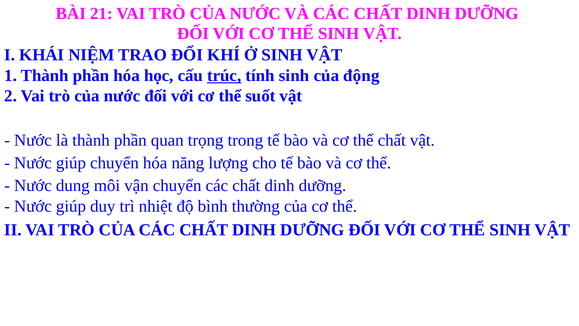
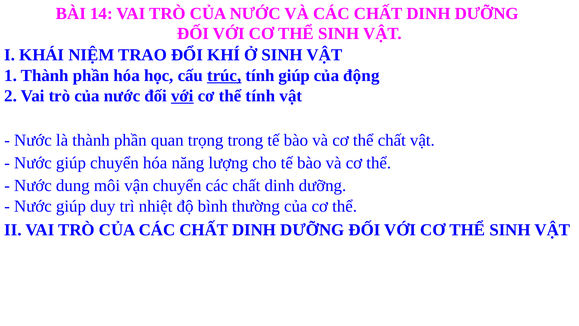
21: 21 -> 14
tính sinh: sinh -> giúp
với at (182, 96) underline: none -> present
thể suốt: suốt -> tính
